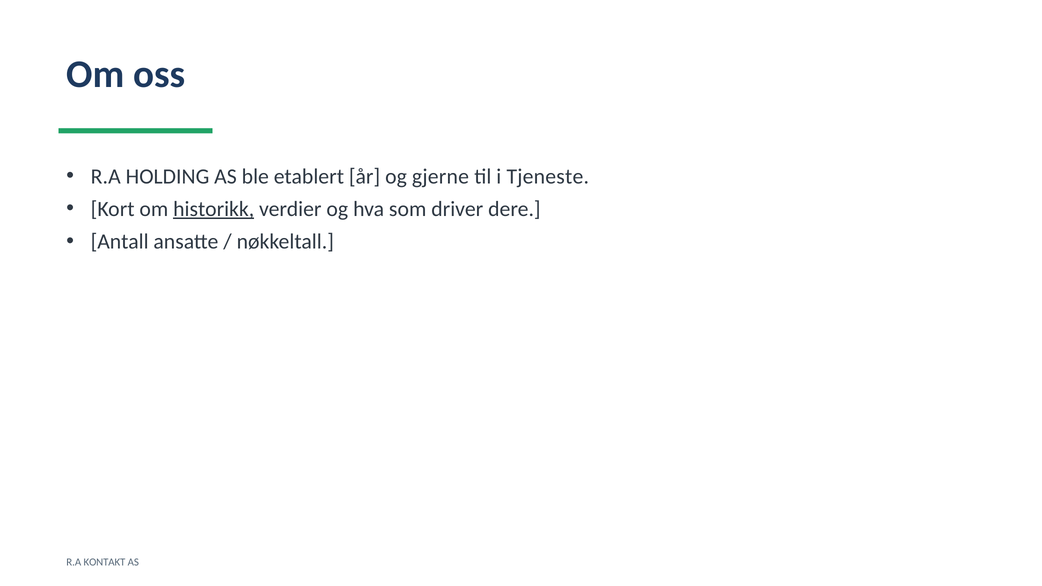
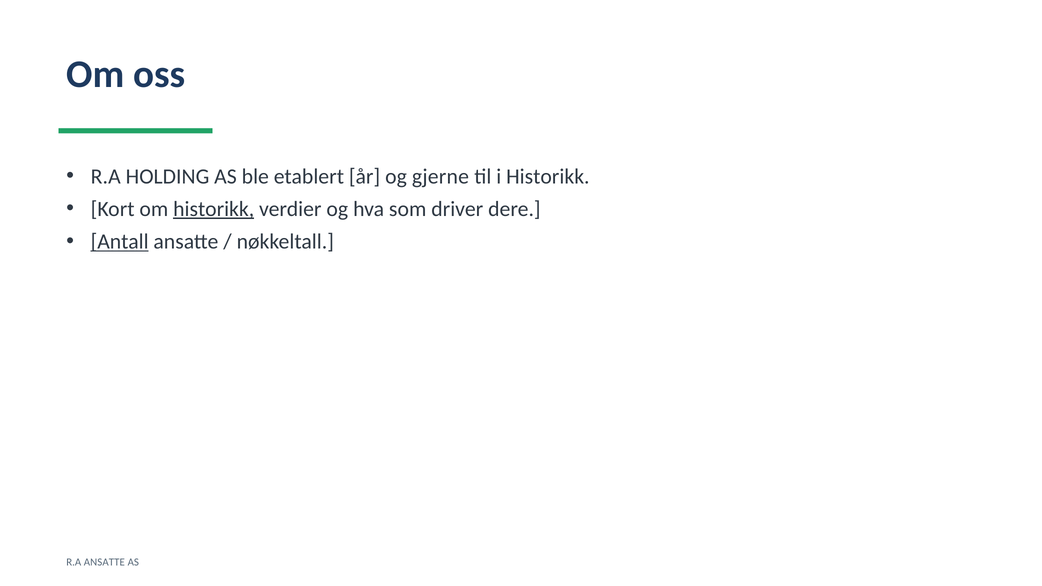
i Tjeneste: Tjeneste -> Historikk
Antall underline: none -> present
R.A KONTAKT: KONTAKT -> ANSATTE
